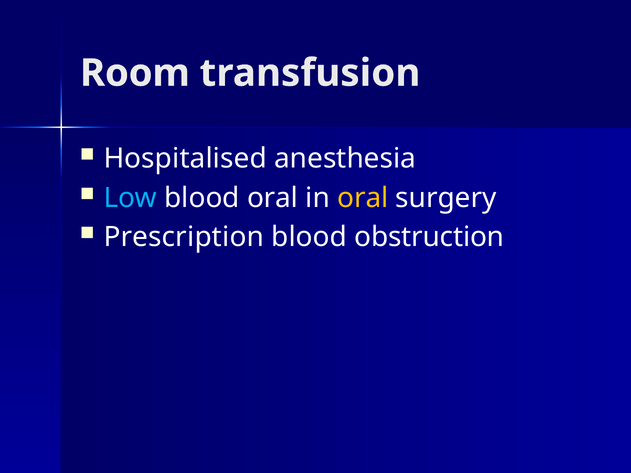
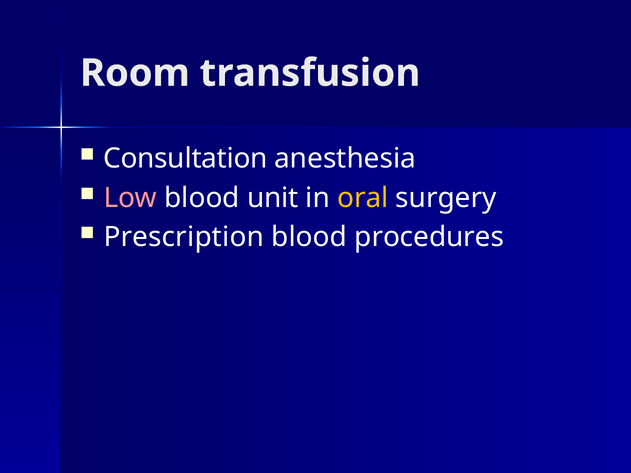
Hospitalised: Hospitalised -> Consultation
Low colour: light blue -> pink
blood oral: oral -> unit
obstruction: obstruction -> procedures
